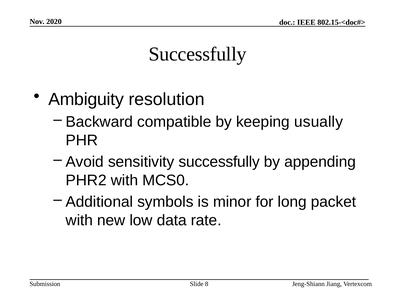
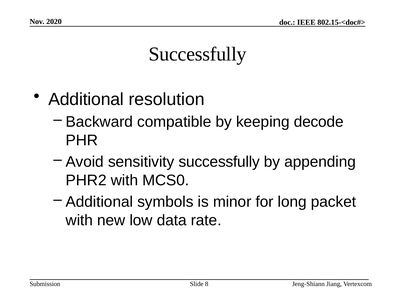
Ambiguity at (86, 99): Ambiguity -> Additional
usually: usually -> decode
